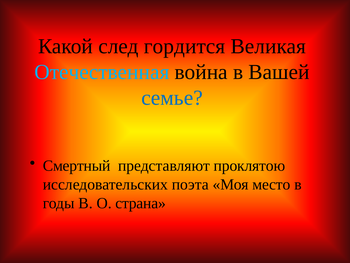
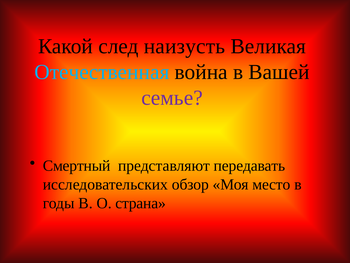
гордится: гордится -> наизусть
семье colour: blue -> purple
проклятою: проклятою -> передавать
поэта: поэта -> обзор
